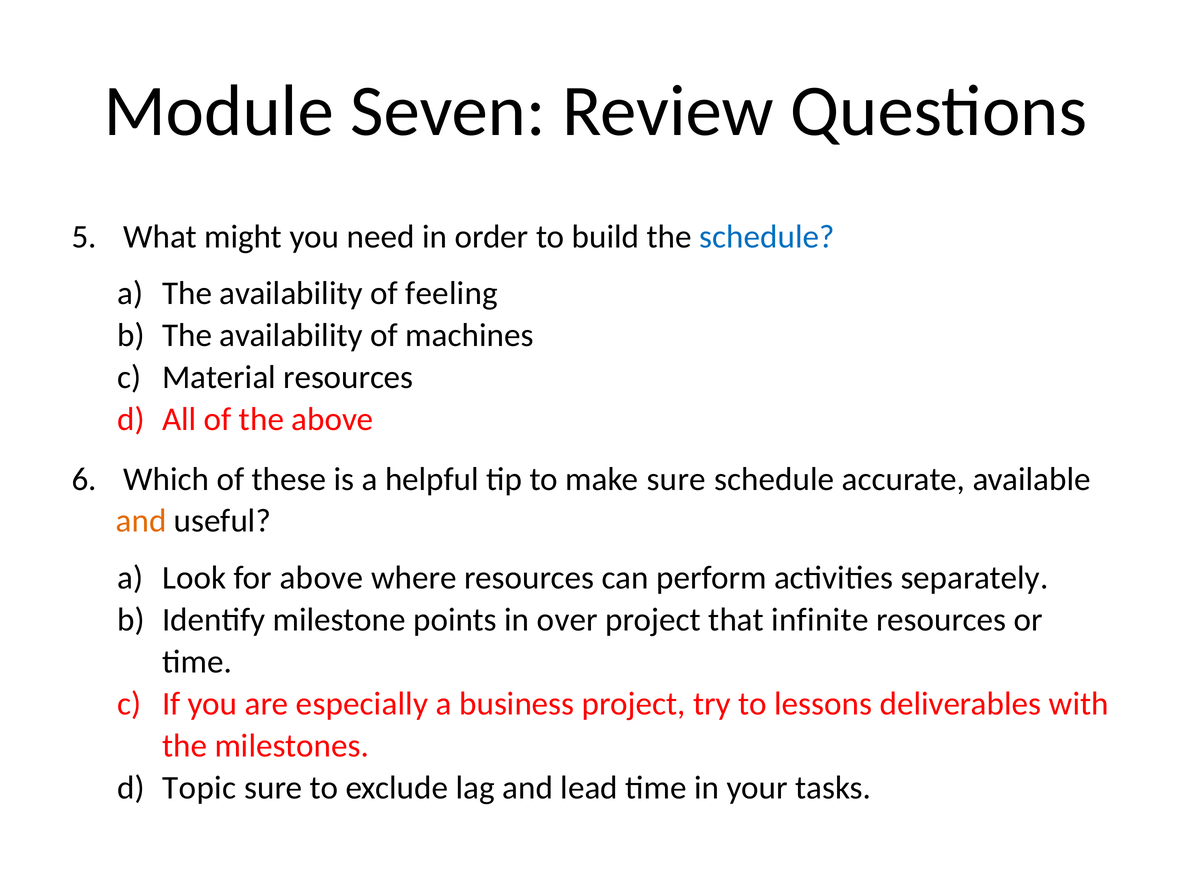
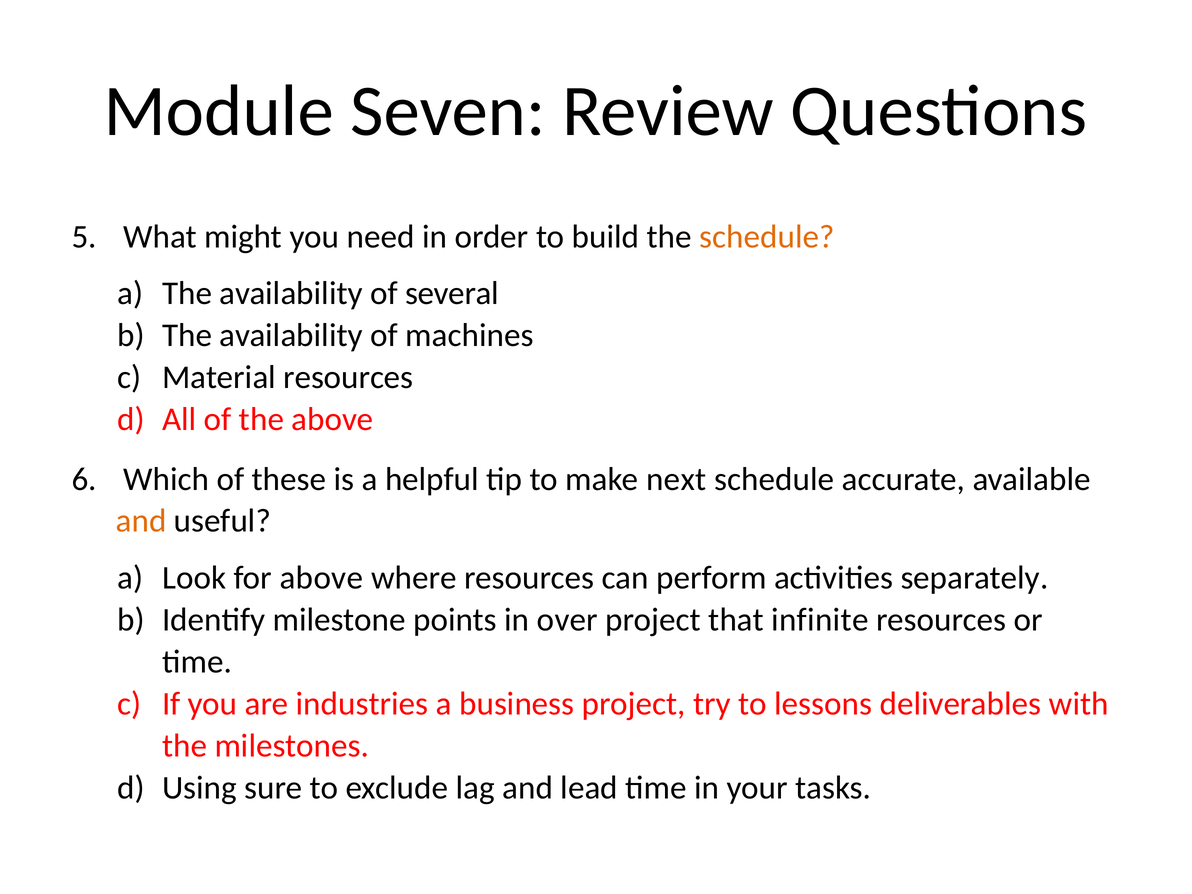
schedule at (767, 237) colour: blue -> orange
feeling: feeling -> several
make sure: sure -> next
especially: especially -> industries
Topic: Topic -> Using
